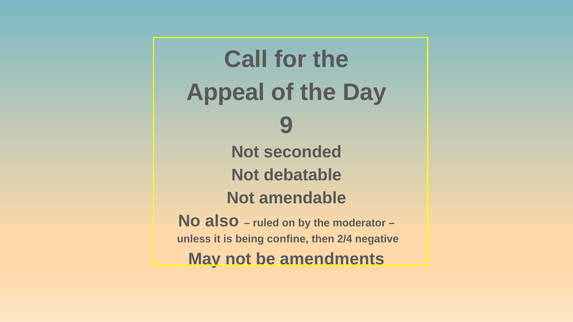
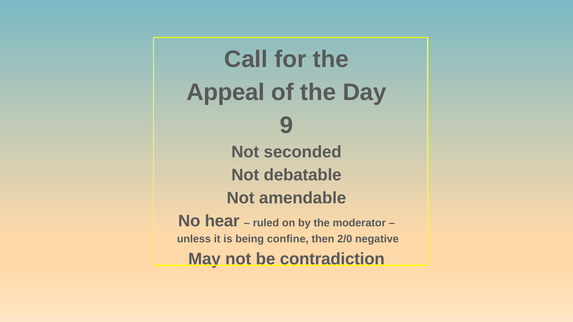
also: also -> hear
2/4: 2/4 -> 2/0
amendments: amendments -> contradiction
